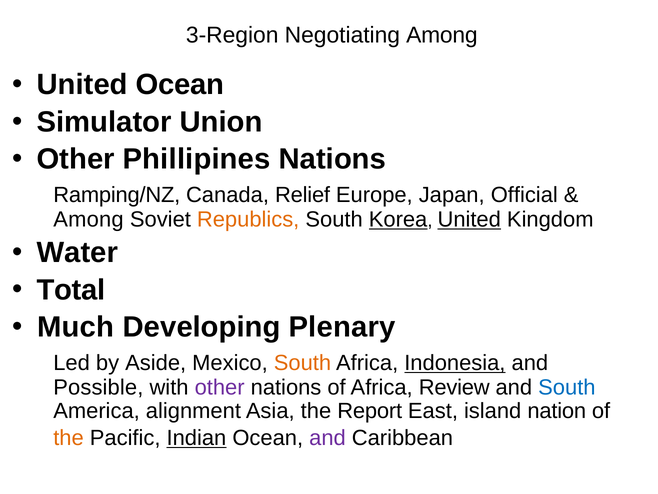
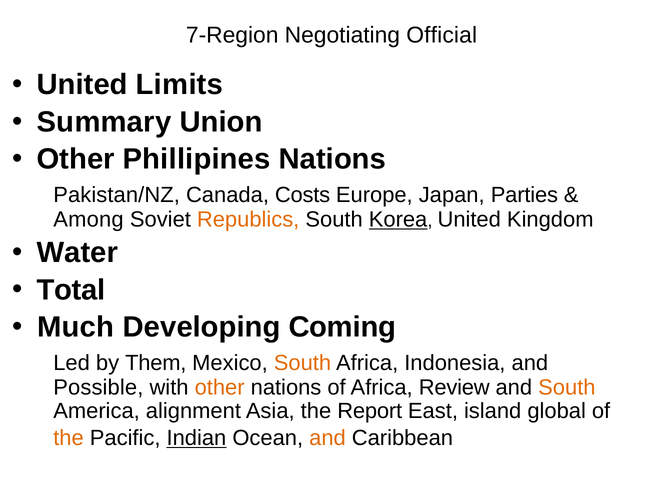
3-Region: 3-Region -> 7-Region
Negotiating Among: Among -> Official
United Ocean: Ocean -> Limits
Simulator: Simulator -> Summary
Ramping/NZ: Ramping/NZ -> Pakistan/NZ
Relief: Relief -> Costs
Official: Official -> Parties
United at (469, 219) underline: present -> none
Plenary: Plenary -> Coming
Aside: Aside -> Them
Indonesia underline: present -> none
other at (220, 387) colour: purple -> orange
South at (567, 387) colour: blue -> orange
nation: nation -> global
and at (327, 438) colour: purple -> orange
